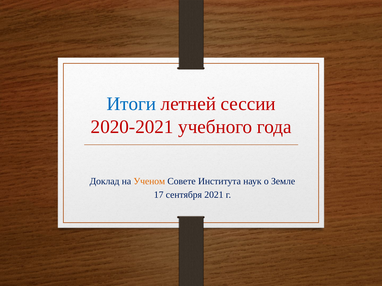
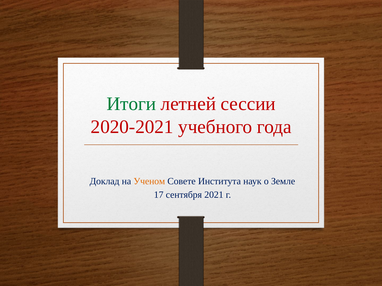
Итоги colour: blue -> green
